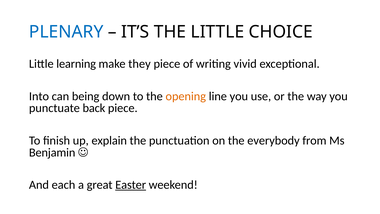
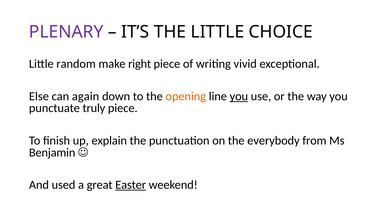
PLENARY colour: blue -> purple
learning: learning -> random
they: they -> right
Into: Into -> Else
being: being -> again
you at (239, 96) underline: none -> present
back: back -> truly
each: each -> used
